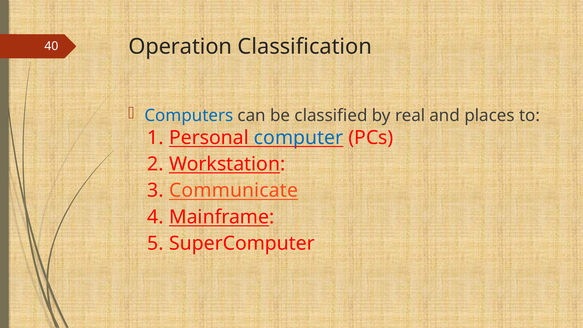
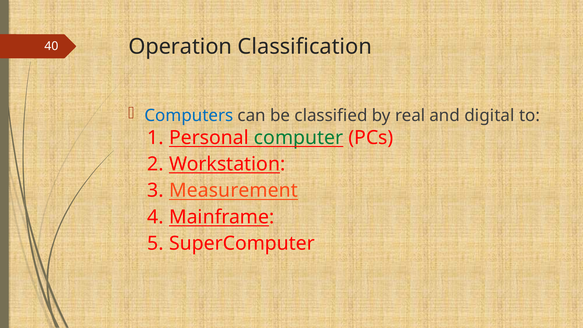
places: places -> digital
computer colour: blue -> green
Communicate: Communicate -> Measurement
